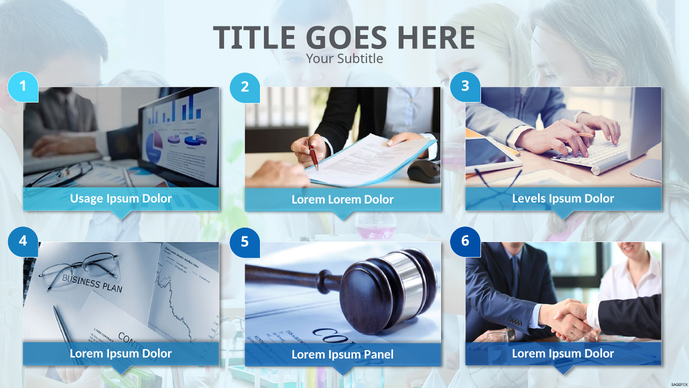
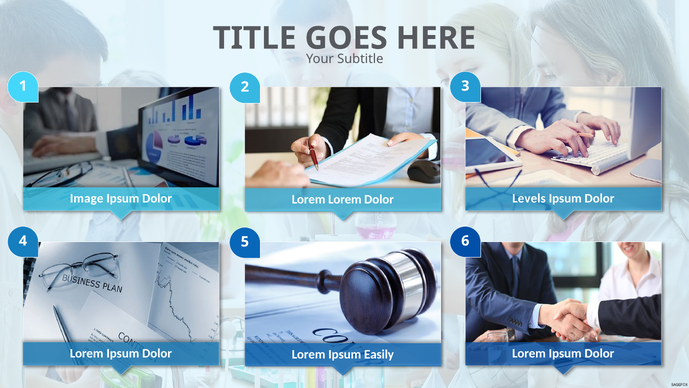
Usage: Usage -> Image
Panel: Panel -> Easily
